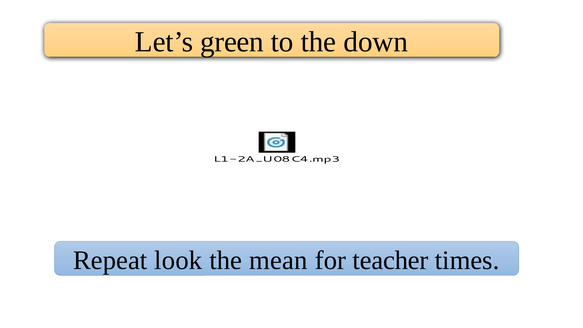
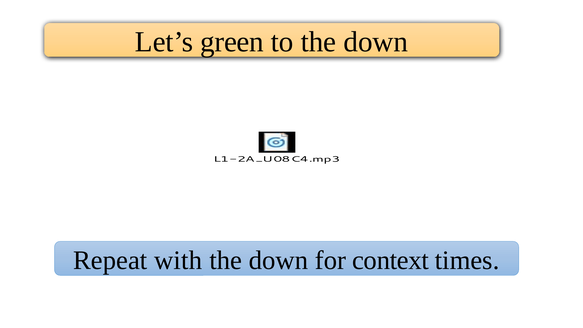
look: look -> with
mean at (278, 260): mean -> down
teacher: teacher -> context
